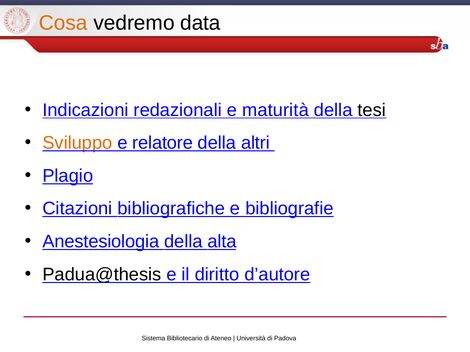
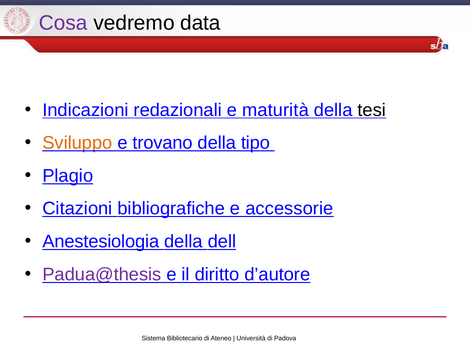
Cosa colour: orange -> purple
relatore: relatore -> trovano
altri: altri -> tipo
bibliografie: bibliografie -> accessorie
alta: alta -> dell
Padua@thesis colour: black -> purple
